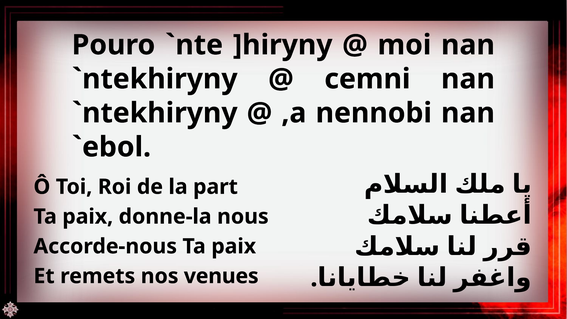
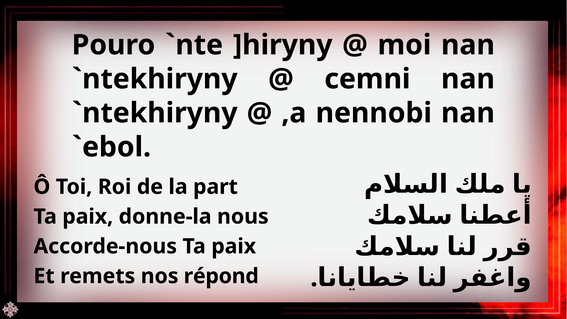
venues: venues -> répond
